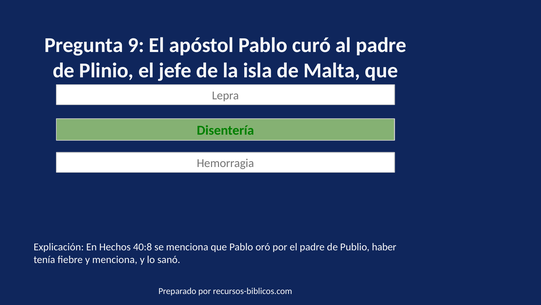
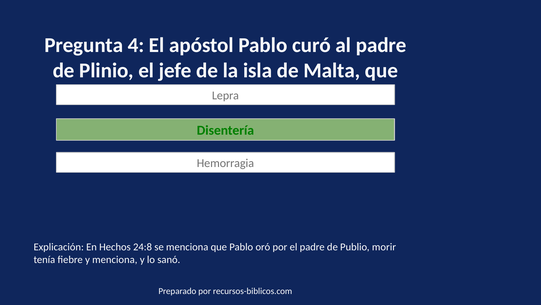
9: 9 -> 4
40:8: 40:8 -> 24:8
haber: haber -> morir
